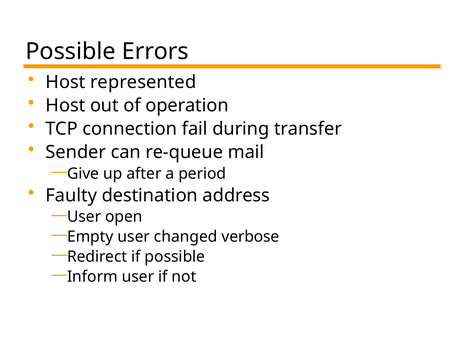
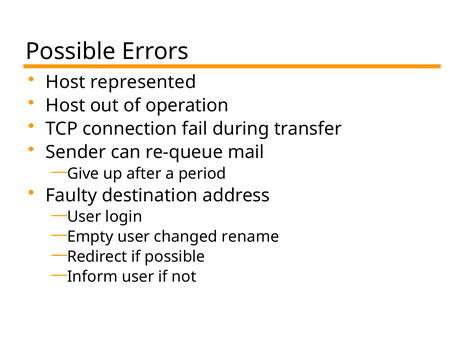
open: open -> login
verbose: verbose -> rename
